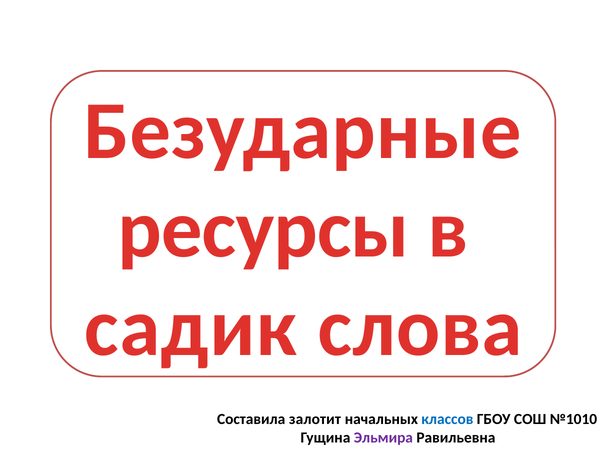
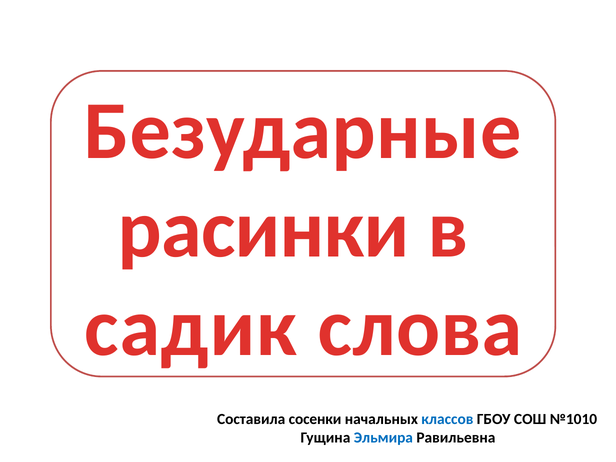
ресурсы: ресурсы -> расинки
залотит: залотит -> сосенки
Эльмира colour: purple -> blue
